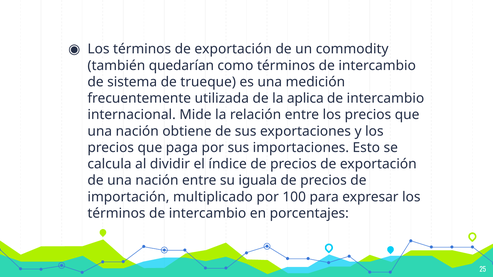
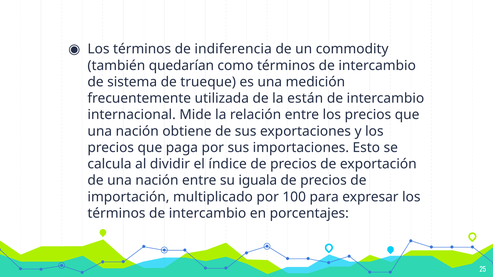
términos de exportación: exportación -> indiferencia
aplica: aplica -> están
